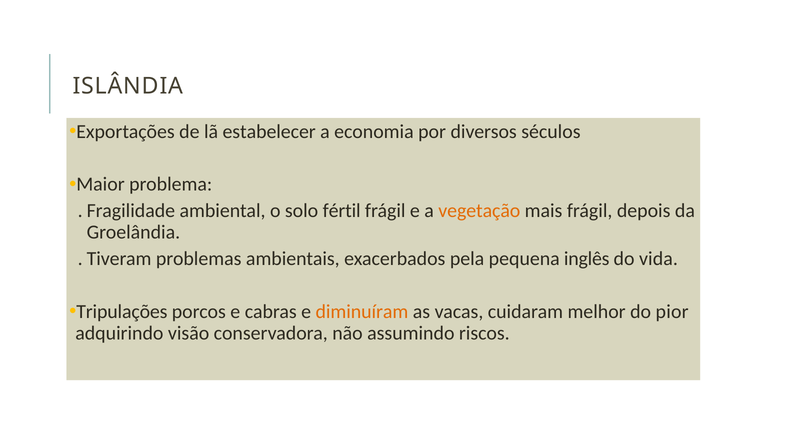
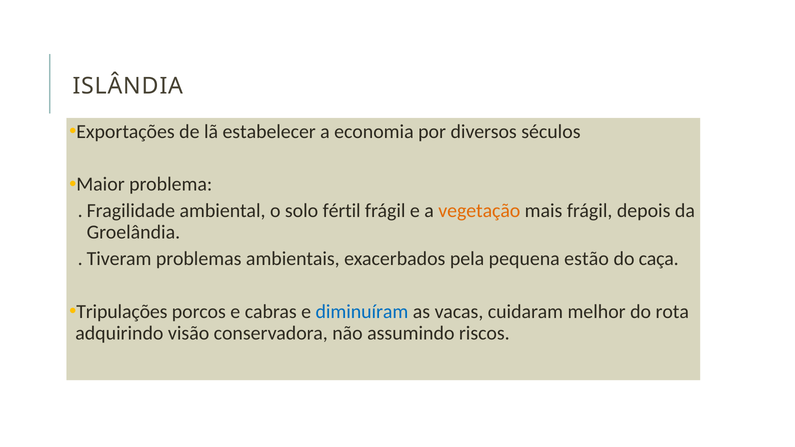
inglês: inglês -> estão
vida: vida -> caça
diminuíram colour: orange -> blue
pior: pior -> rota
